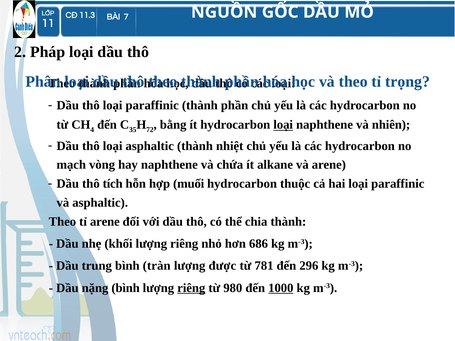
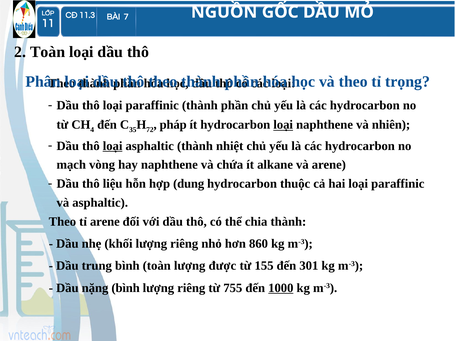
2 Pháp: Pháp -> Toàn
bằng: bằng -> pháp
loại at (113, 146) underline: none -> present
tích: tích -> liệu
muối: muối -> dung
686: 686 -> 860
bình tràn: tràn -> toàn
781: 781 -> 155
296: 296 -> 301
riêng at (191, 288) underline: present -> none
980: 980 -> 755
